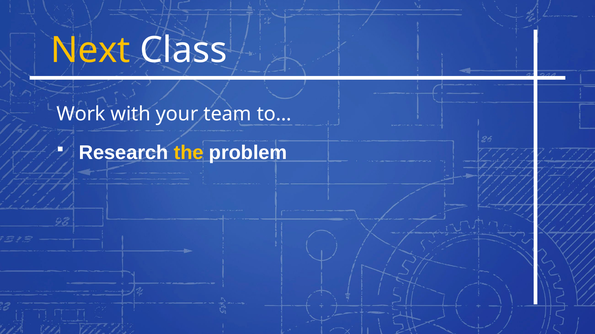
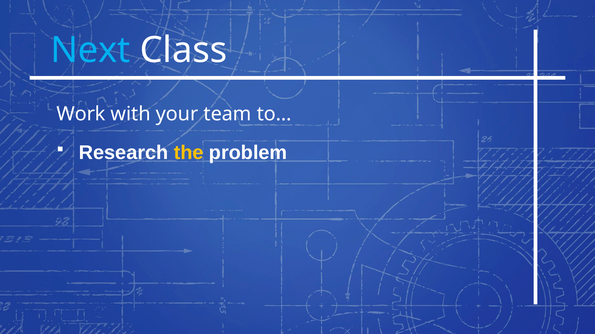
Next colour: yellow -> light blue
